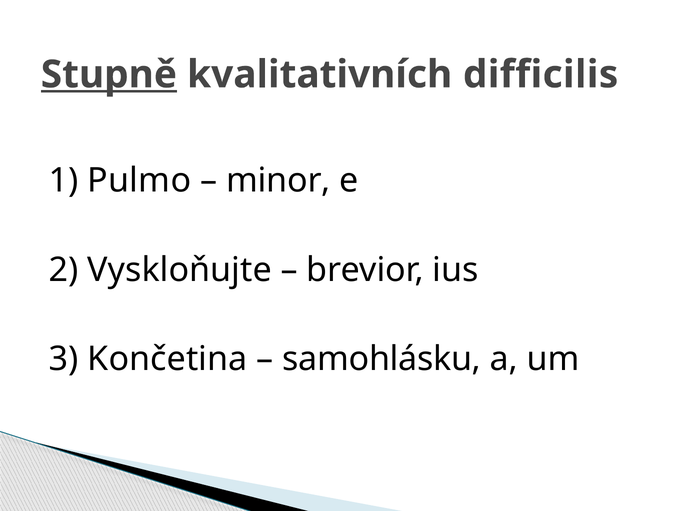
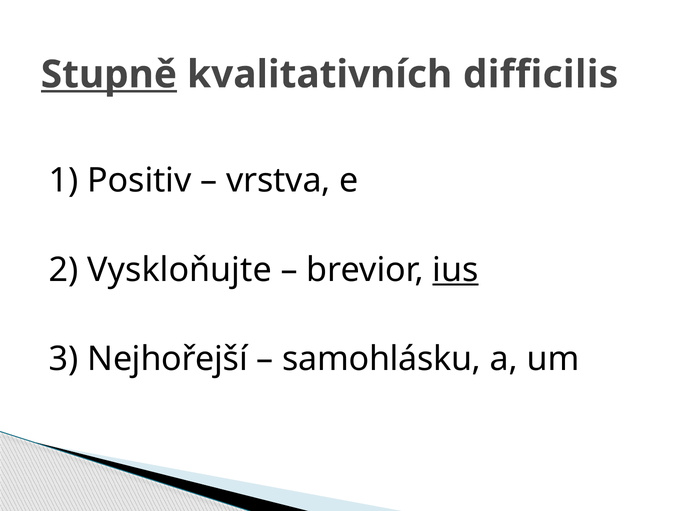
Pulmo: Pulmo -> Positiv
minor: minor -> vrstva
ius underline: none -> present
Končetina: Končetina -> Nejhořejší
